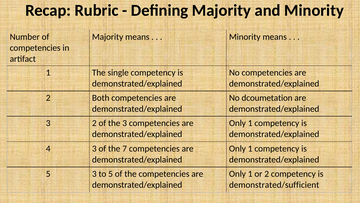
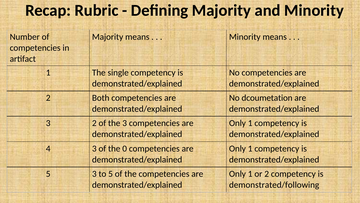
7: 7 -> 0
demonstrated/sufficient: demonstrated/sufficient -> demonstrated/following
